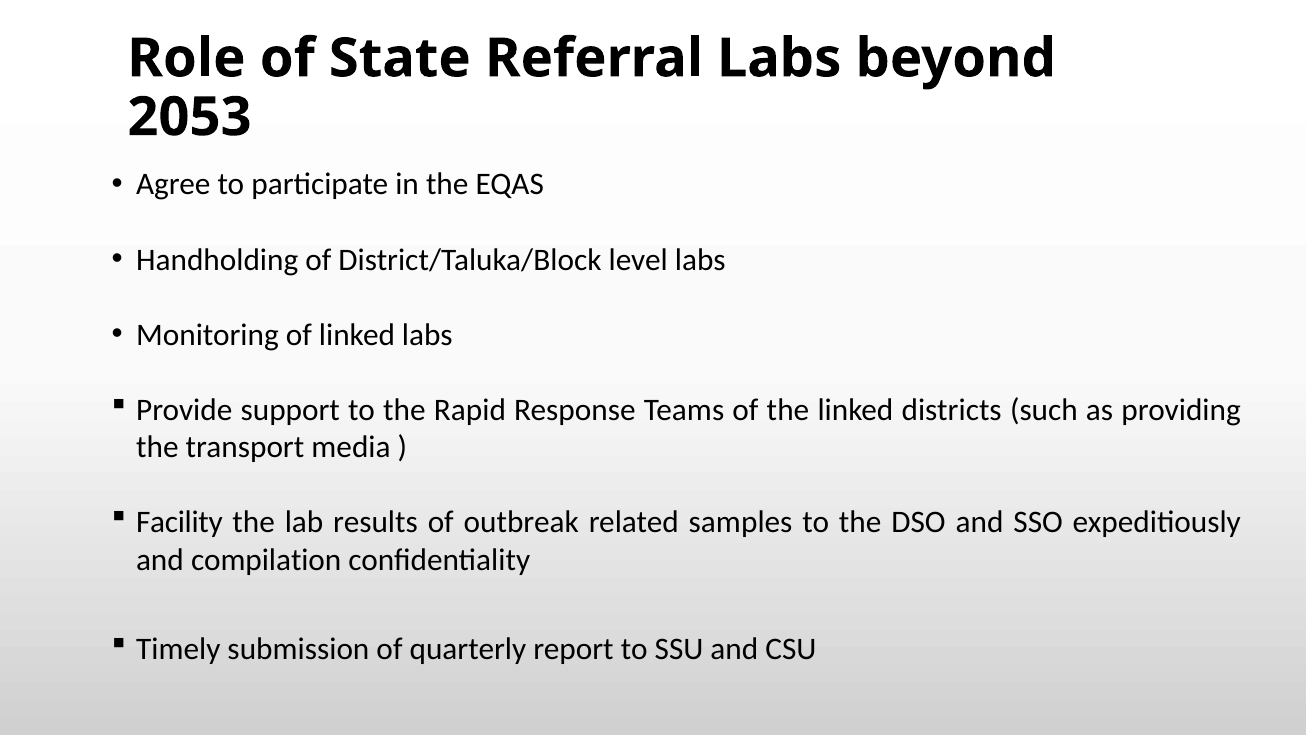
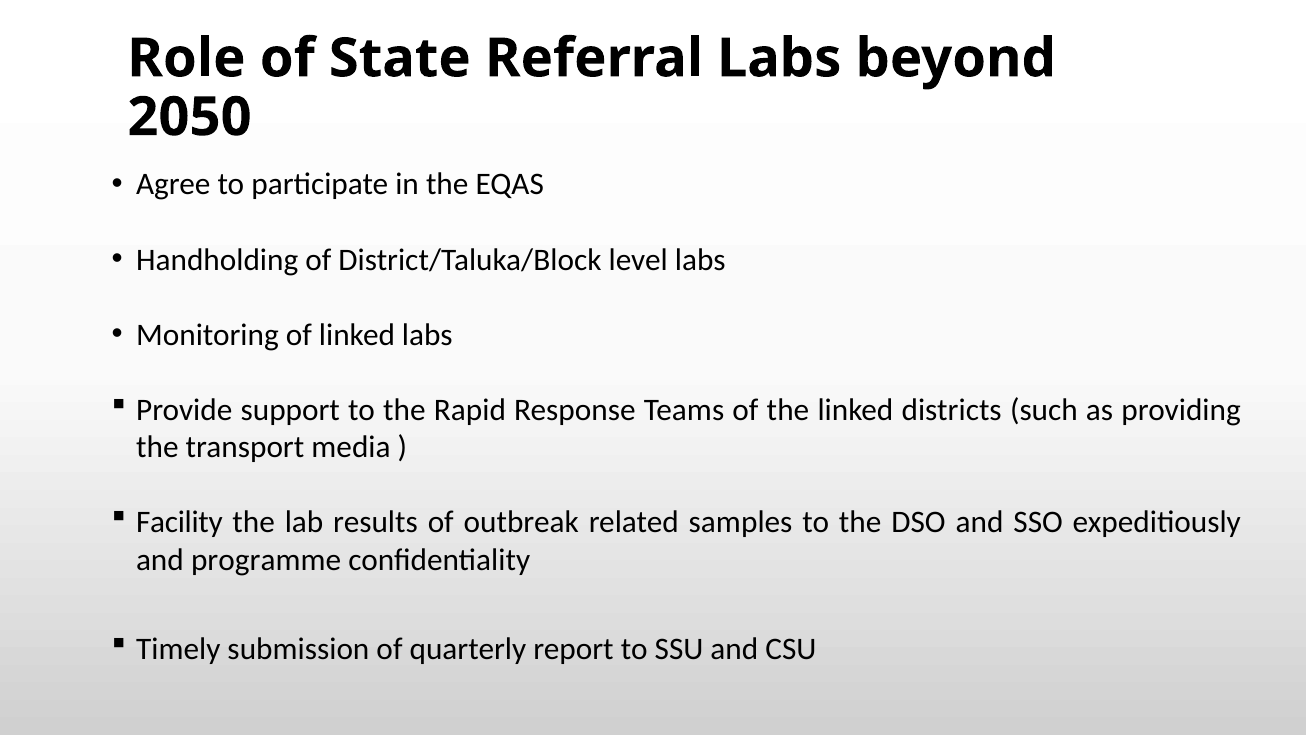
2053: 2053 -> 2050
compilation: compilation -> programme
